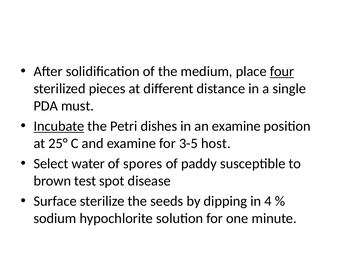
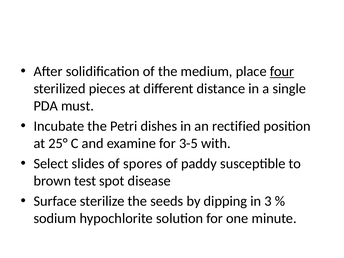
Incubate underline: present -> none
an examine: examine -> rectified
host: host -> with
water: water -> slides
4: 4 -> 3
